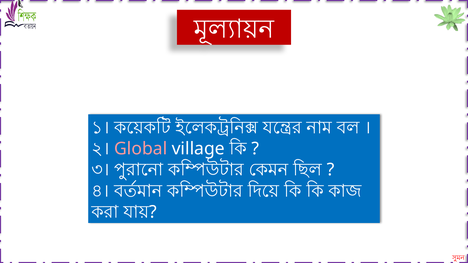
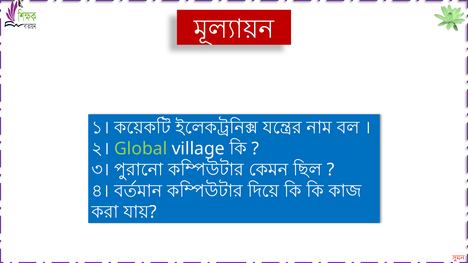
Global colour: pink -> light green
